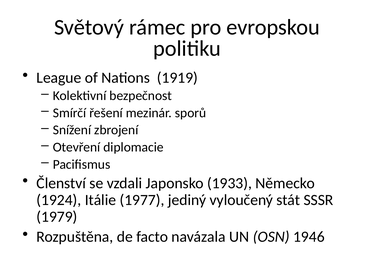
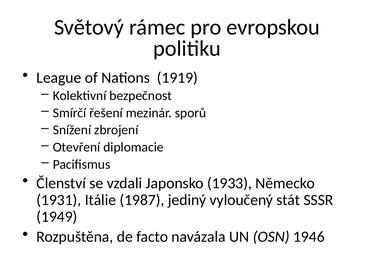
1924: 1924 -> 1931
1977: 1977 -> 1987
1979: 1979 -> 1949
